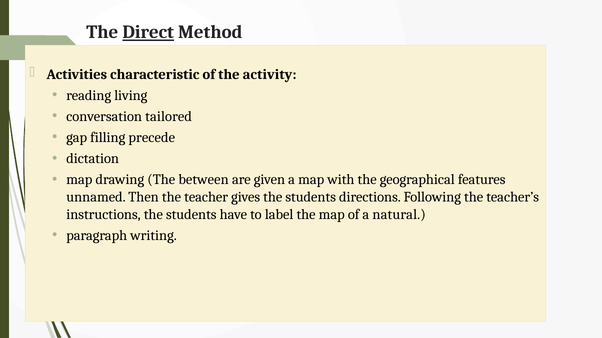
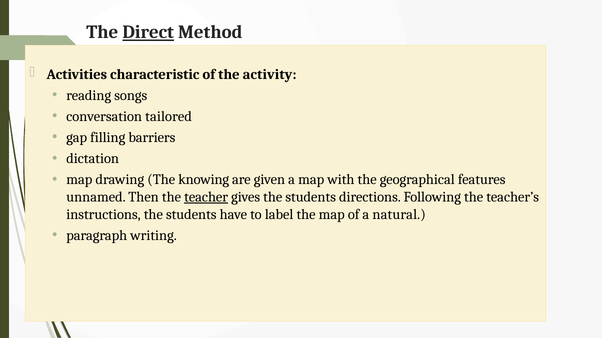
living: living -> songs
precede: precede -> barriers
between: between -> knowing
teacher underline: none -> present
